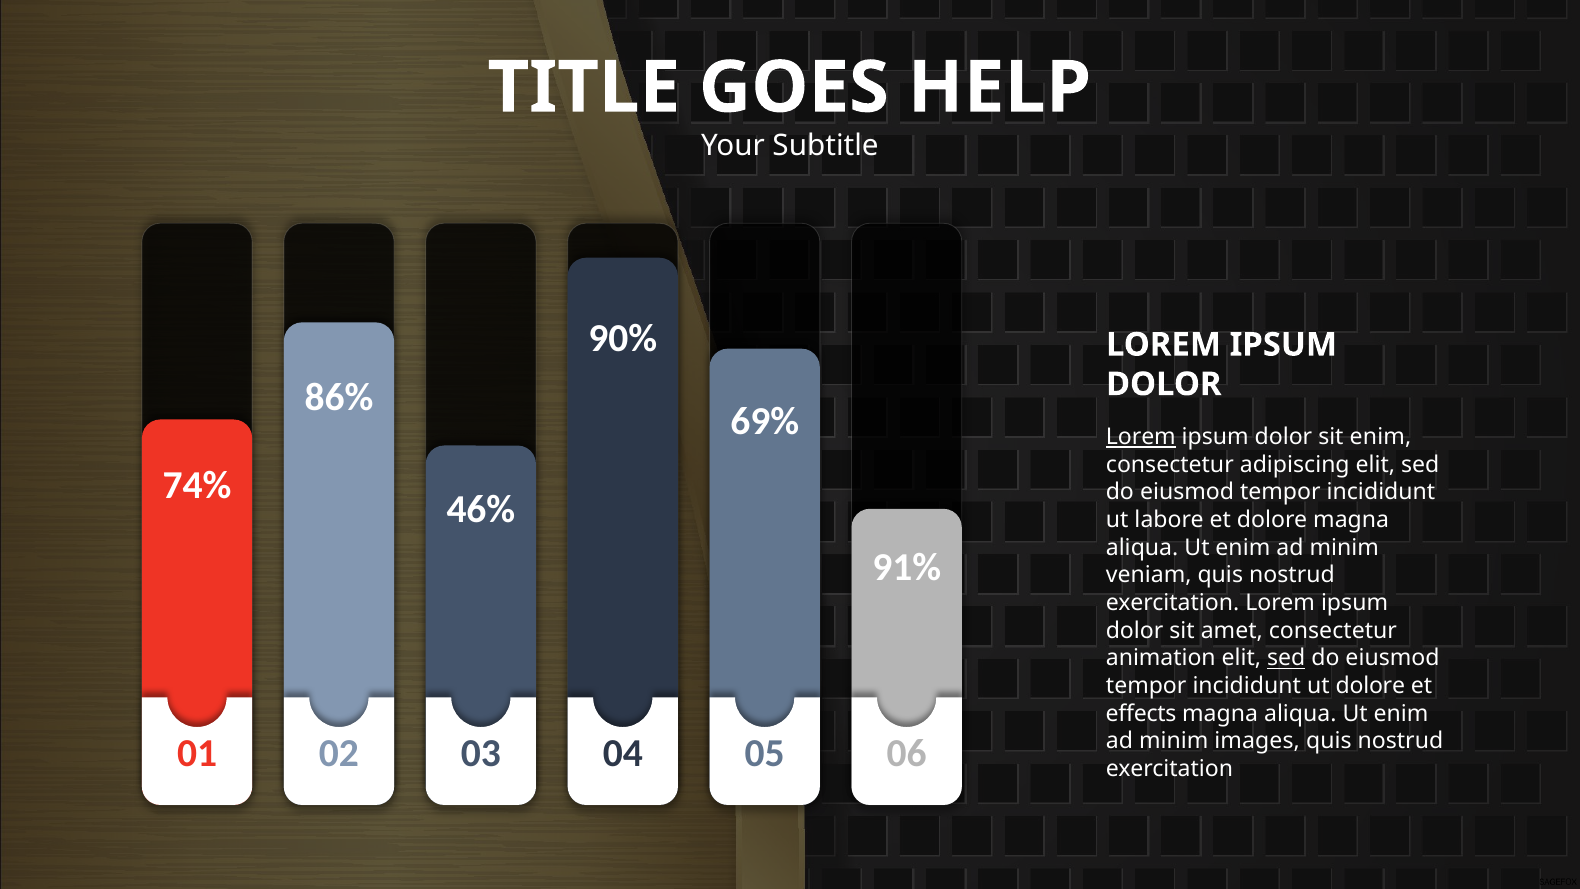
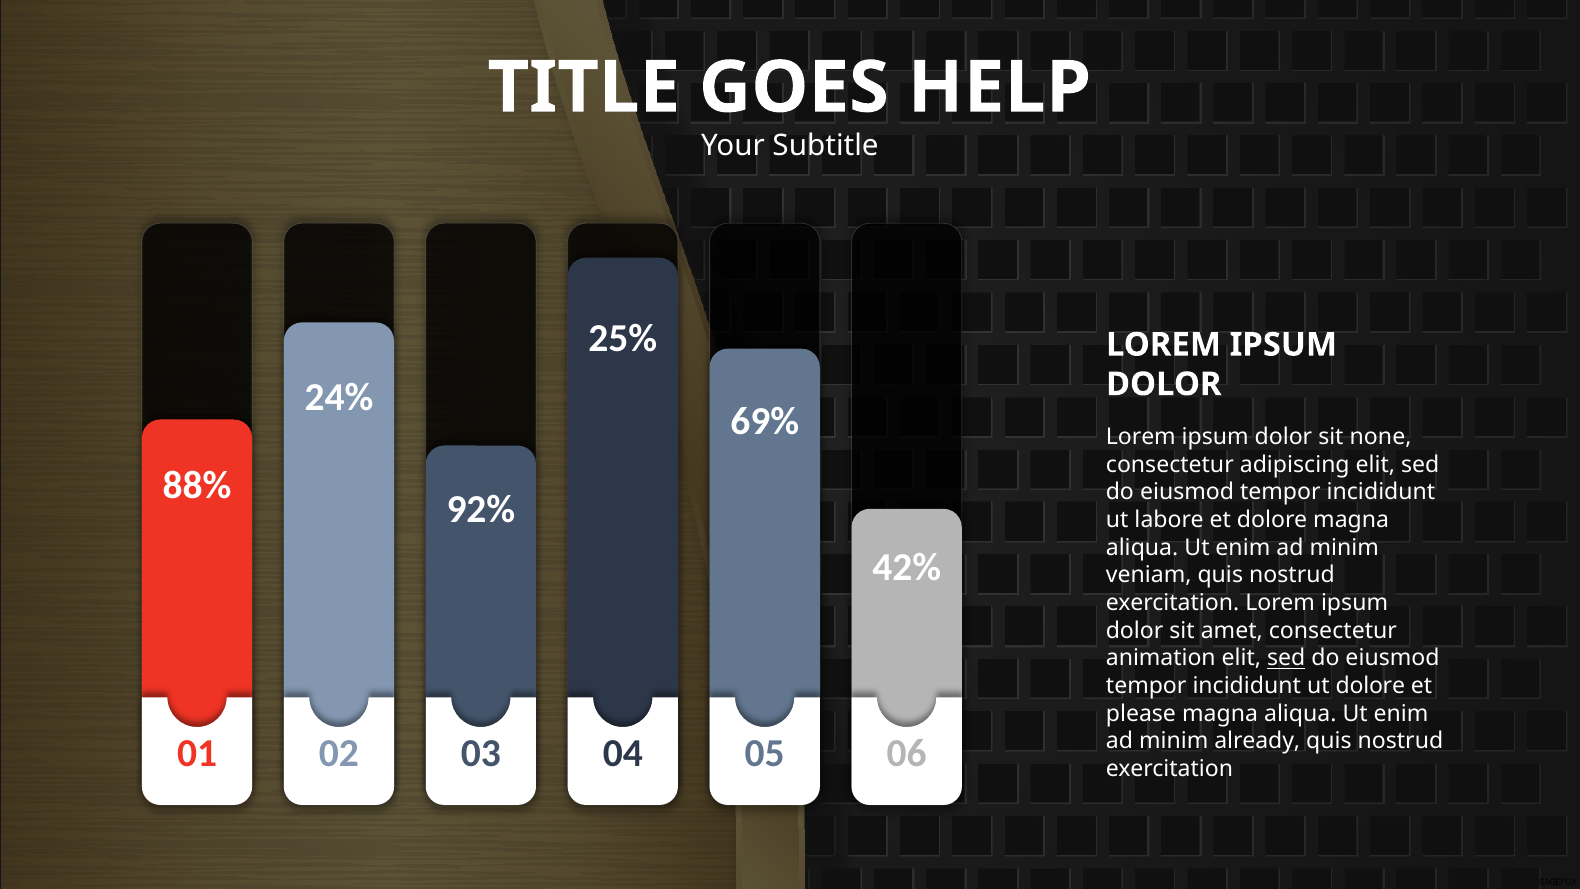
90%: 90% -> 25%
86%: 86% -> 24%
Lorem at (1141, 437) underline: present -> none
sit enim: enim -> none
74%: 74% -> 88%
46%: 46% -> 92%
91%: 91% -> 42%
effects: effects -> please
images: images -> already
